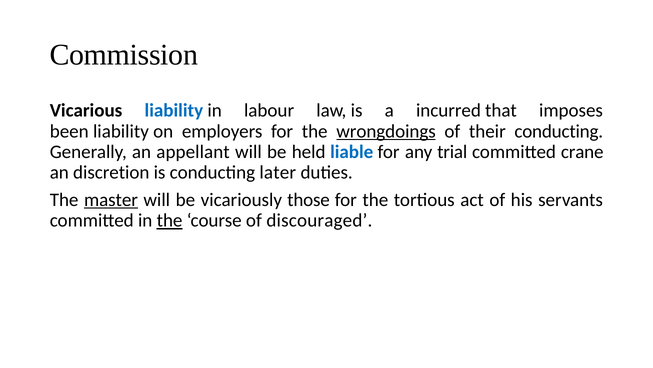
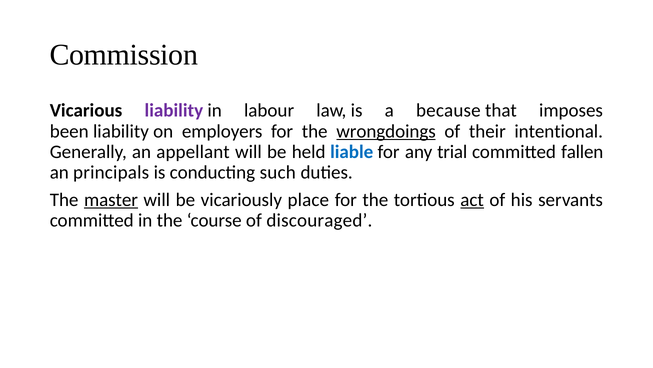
liability at (174, 110) colour: blue -> purple
incurred: incurred -> because
their conducting: conducting -> intentional
crane: crane -> fallen
discretion: discretion -> principals
later: later -> such
those: those -> place
act underline: none -> present
the at (170, 220) underline: present -> none
